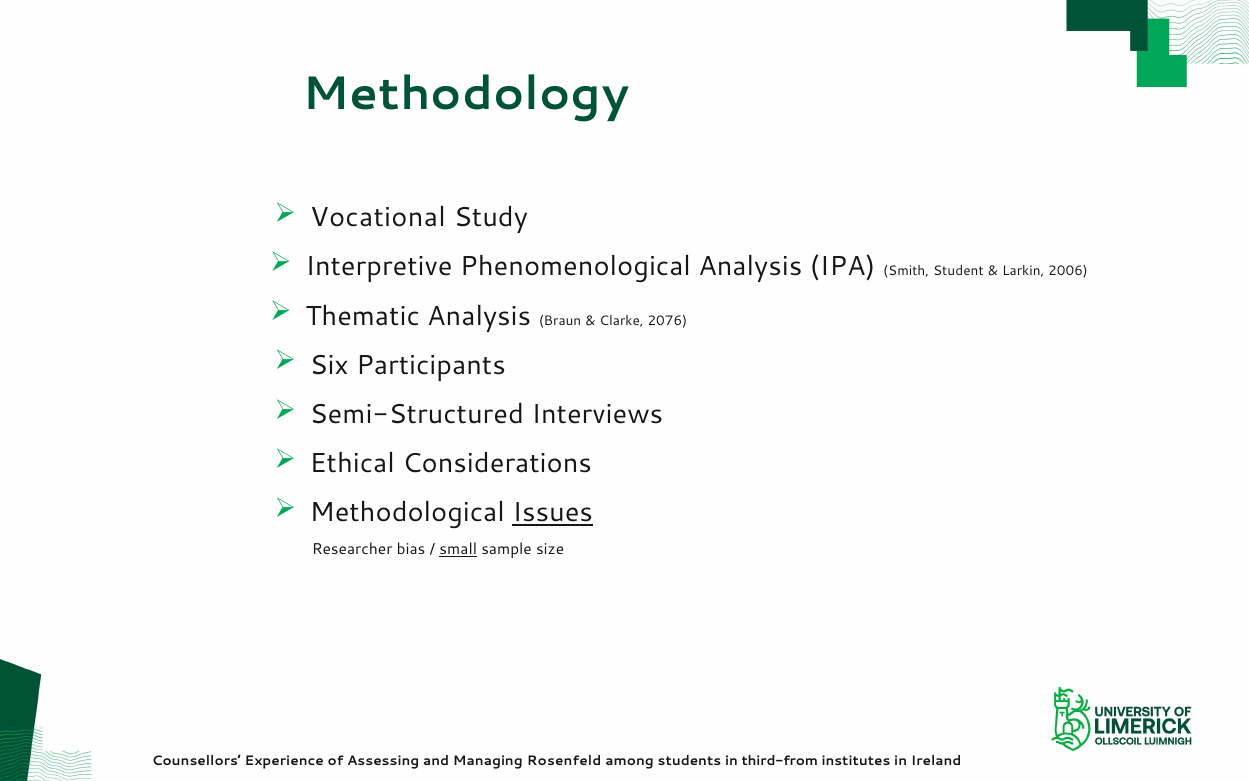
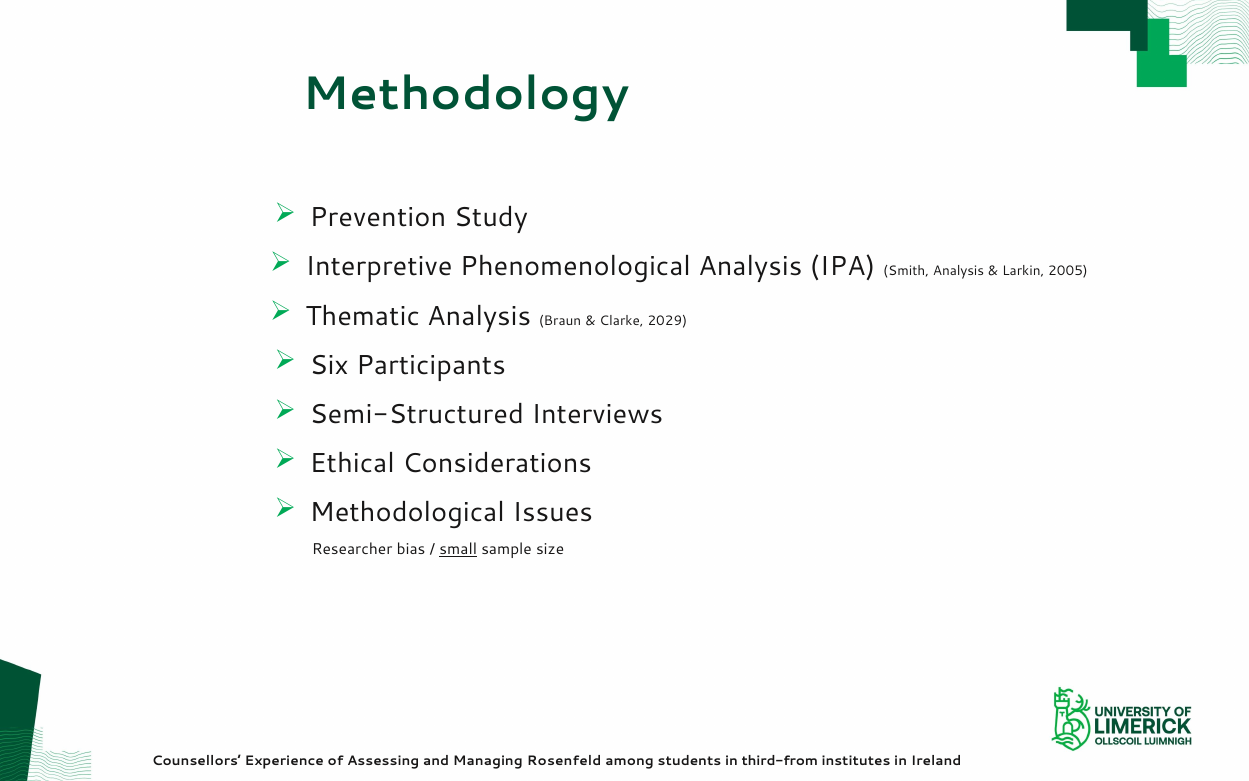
Vocational: Vocational -> Prevention
Smith Student: Student -> Analysis
2006: 2006 -> 2005
2076: 2076 -> 2029
Issues underline: present -> none
